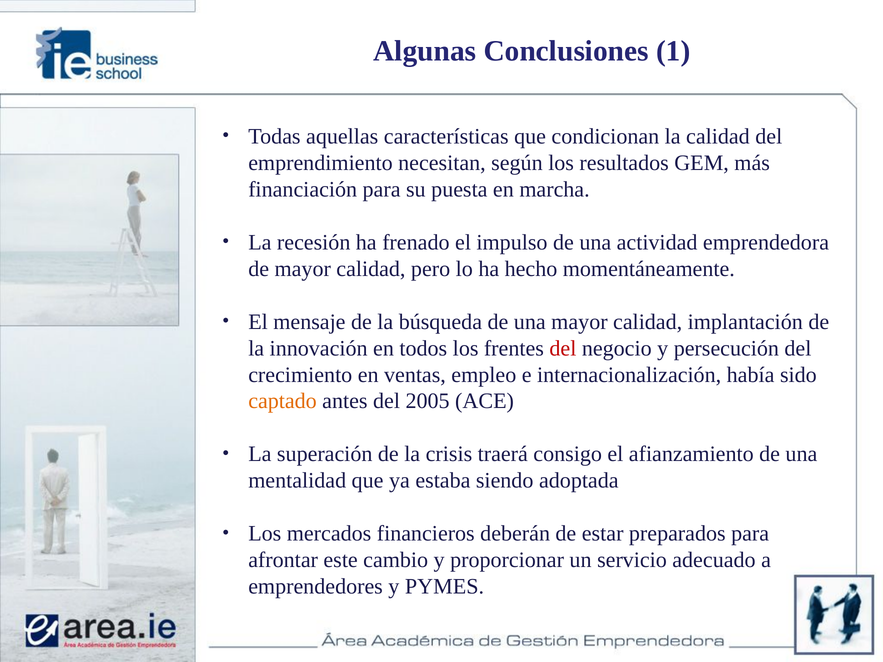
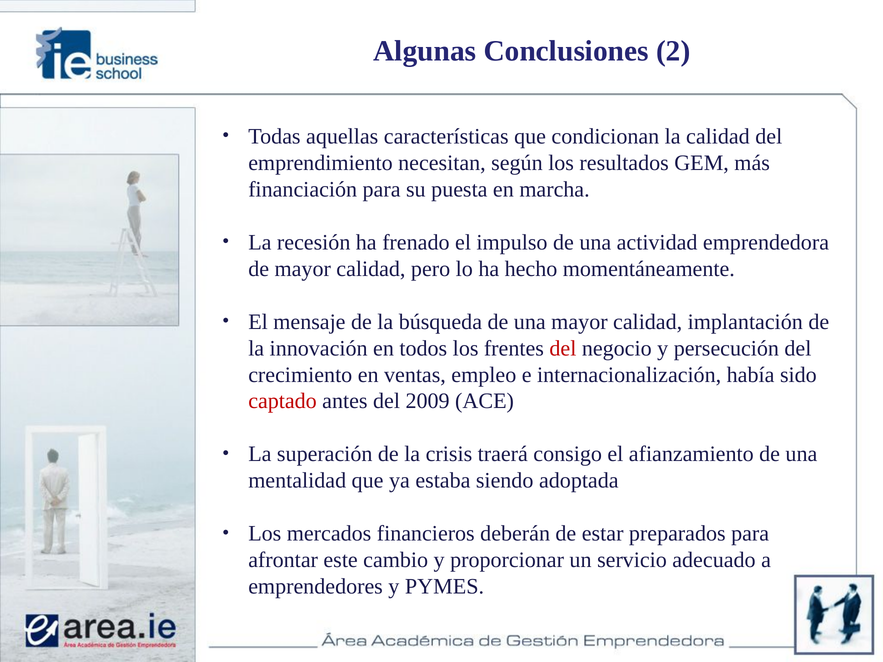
1: 1 -> 2
captado colour: orange -> red
2005: 2005 -> 2009
